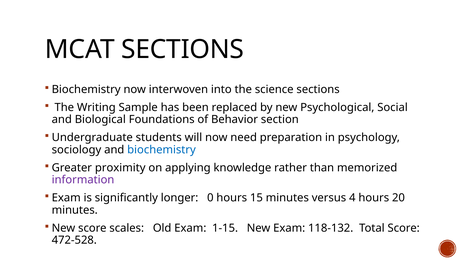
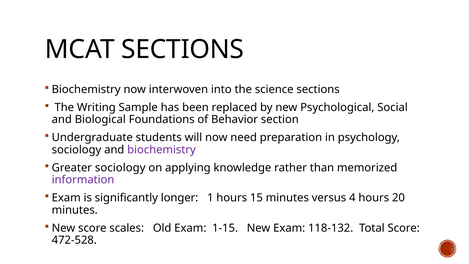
biochemistry at (162, 150) colour: blue -> purple
Greater proximity: proximity -> sociology
0: 0 -> 1
